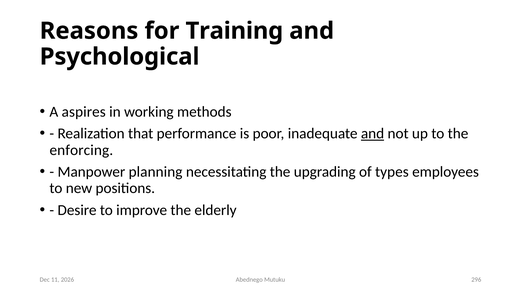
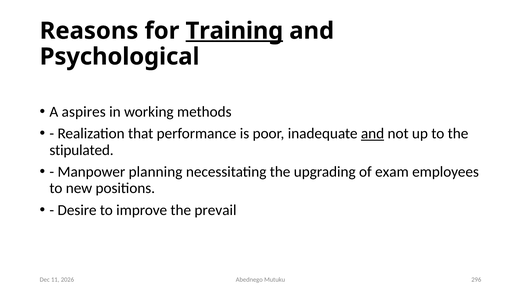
Training underline: none -> present
enforcing: enforcing -> stipulated
types: types -> exam
elderly: elderly -> prevail
